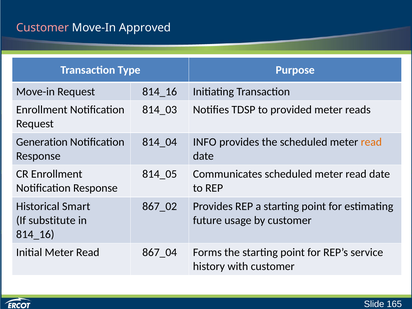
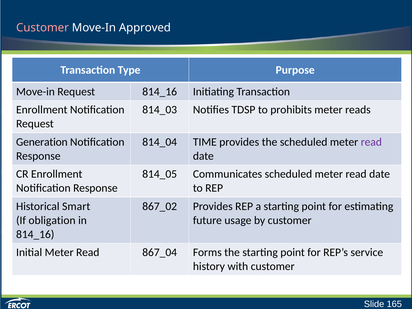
provided: provided -> prohibits
INFO: INFO -> TIME
read at (371, 142) colour: orange -> purple
substitute: substitute -> obligation
